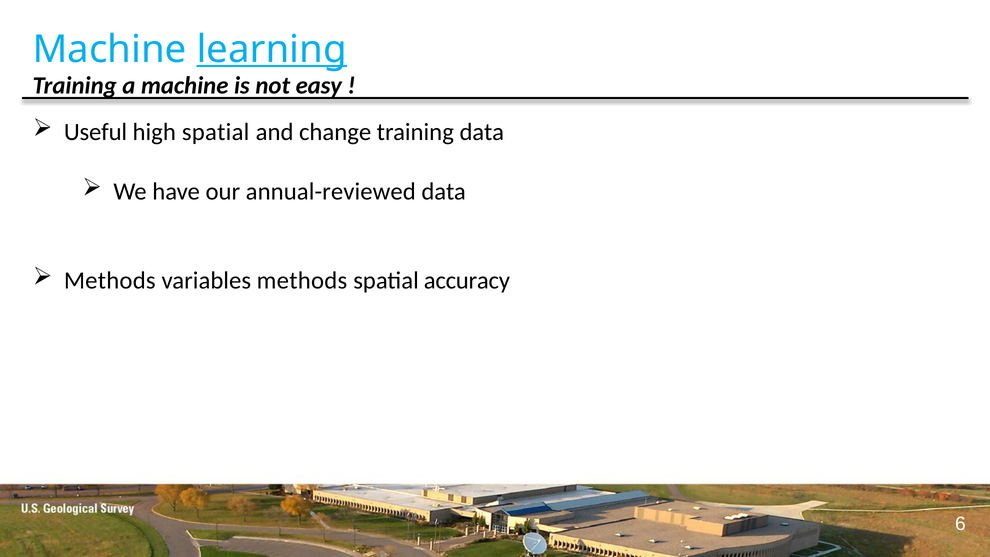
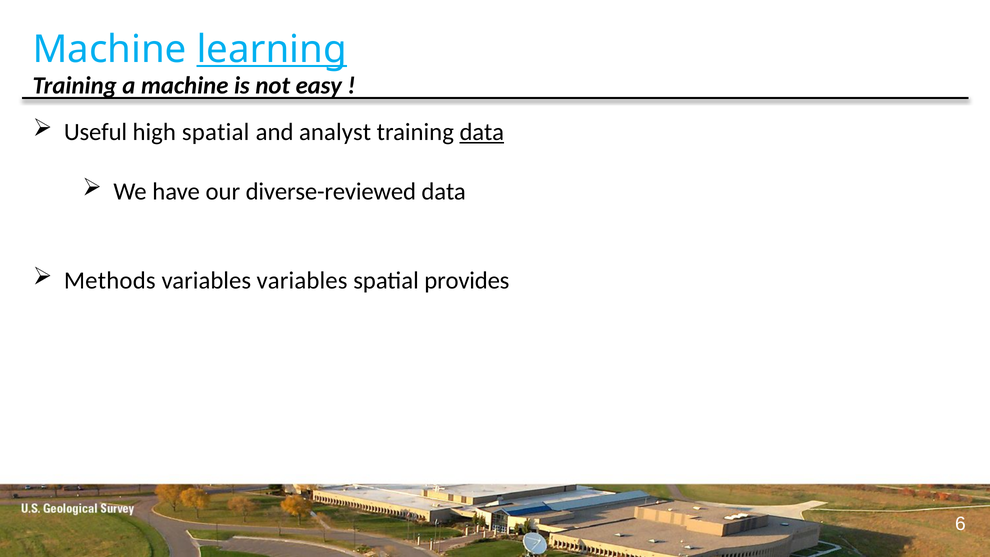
change: change -> analyst
data at (482, 132) underline: none -> present
annual-reviewed: annual-reviewed -> diverse-reviewed
variables methods: methods -> variables
accuracy: accuracy -> provides
